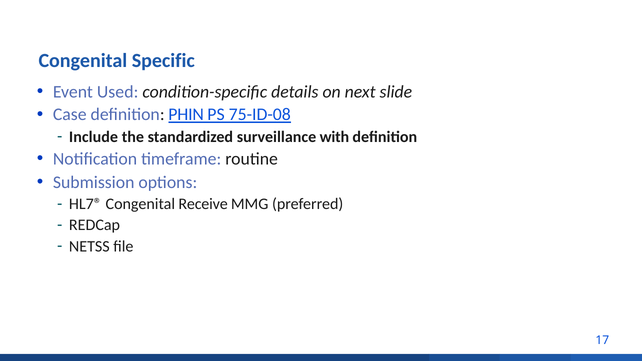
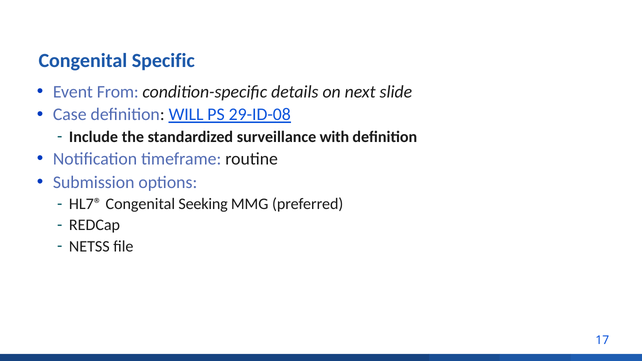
Used: Used -> From
PHIN: PHIN -> WILL
75-ID-08: 75-ID-08 -> 29-ID-08
Receive: Receive -> Seeking
